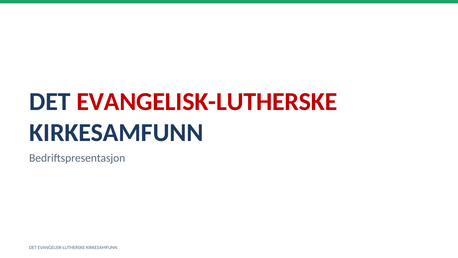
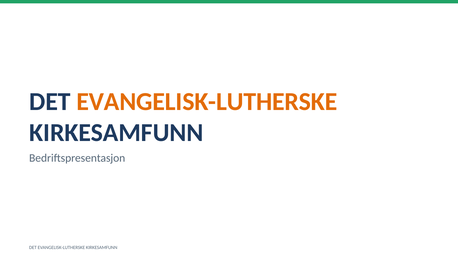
EVANGELISK-LUTHERSKE at (207, 102) colour: red -> orange
